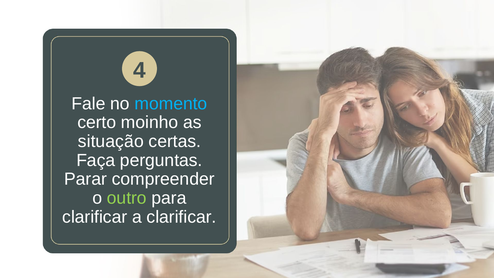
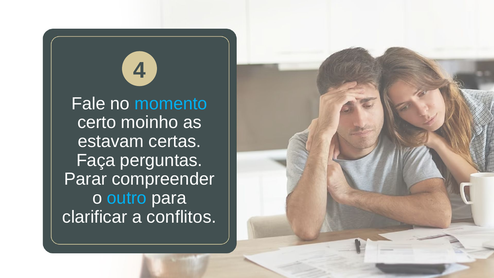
situação: situação -> estavam
outro colour: light green -> light blue
a clarificar: clarificar -> conflitos
